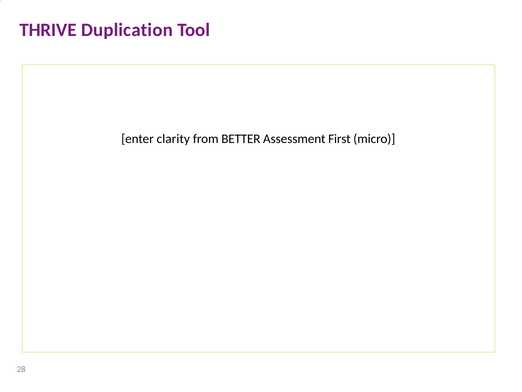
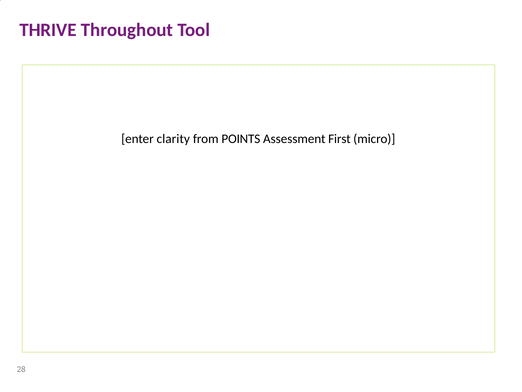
Duplication: Duplication -> Throughout
BETTER: BETTER -> POINTS
